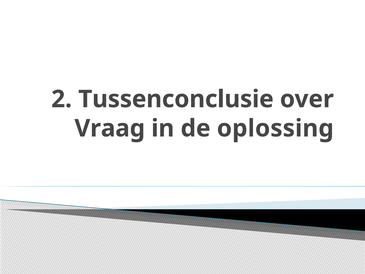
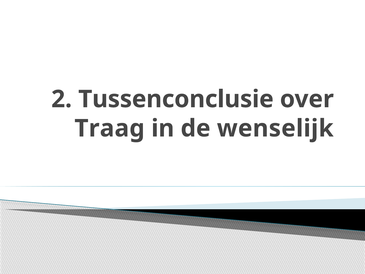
Vraag: Vraag -> Traag
oplossing: oplossing -> wenselijk
